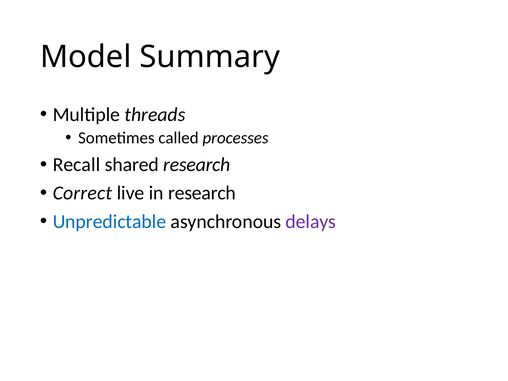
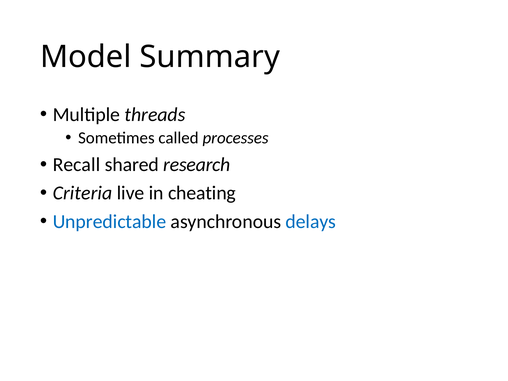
Correct: Correct -> Criteria
in research: research -> cheating
delays colour: purple -> blue
